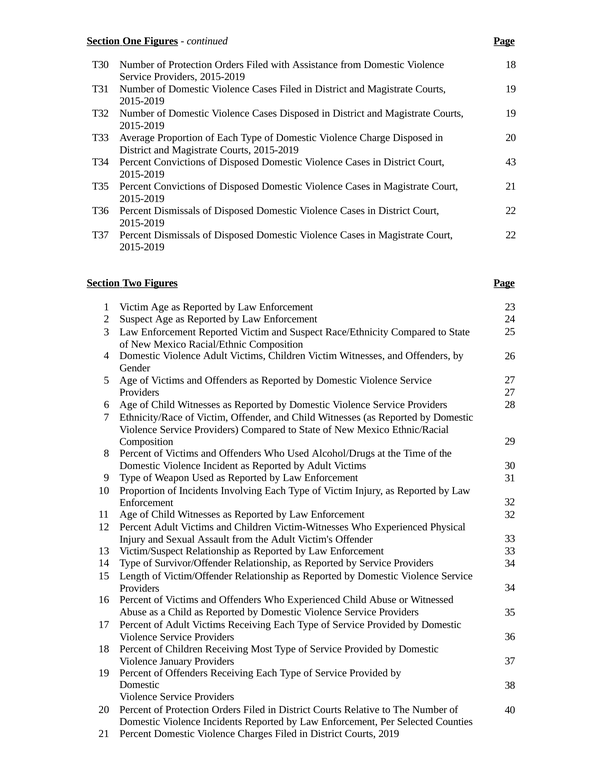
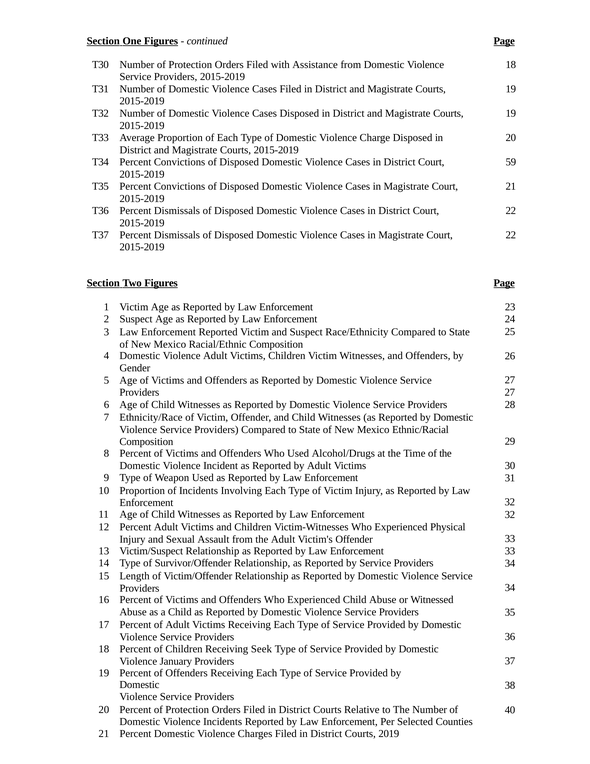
43: 43 -> 59
Most: Most -> Seek
